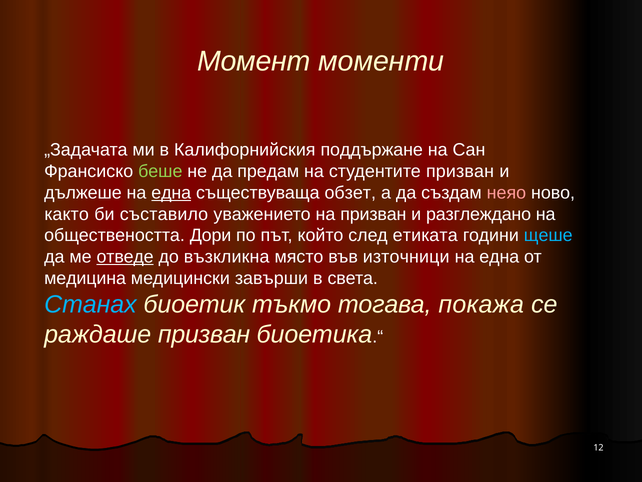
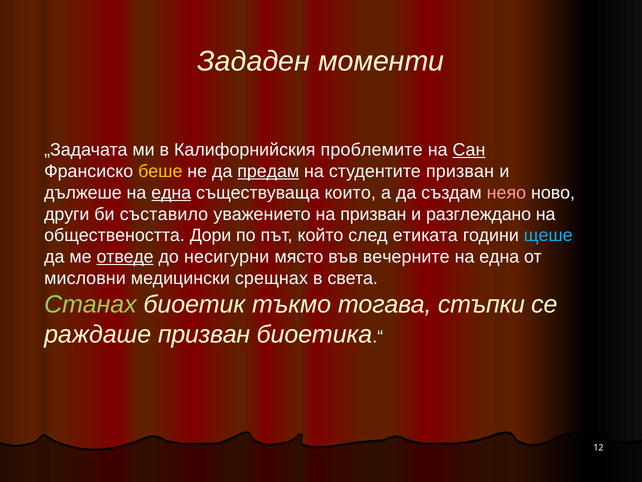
Момент: Момент -> Зададен
поддържане: поддържане -> проблемите
Сан underline: none -> present
беше colour: light green -> yellow
предам underline: none -> present
обзет: обзет -> които
както: както -> други
възкликна: възкликна -> несигурни
източници: източници -> вечерните
медицина: медицина -> мисловни
завърши: завърши -> срещнах
Станах colour: light blue -> light green
покажа: покажа -> стъпки
